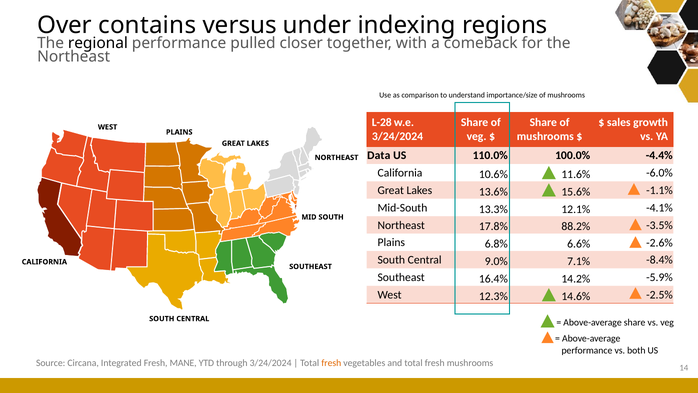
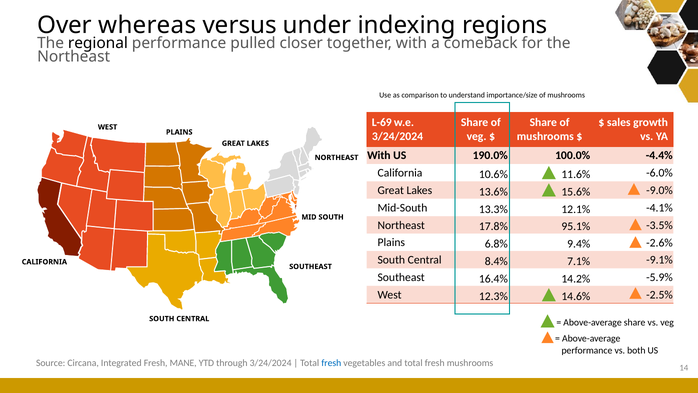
contains: contains -> whereas
L-28: L-28 -> L-69
Data at (379, 155): Data -> With
110.0%: 110.0% -> 190.0%
-1.1%: -1.1% -> -9.0%
88.2%: 88.2% -> 95.1%
6.6%: 6.6% -> 9.4%
9.0%: 9.0% -> 8.4%
-8.4%: -8.4% -> -9.1%
fresh at (331, 363) colour: orange -> blue
